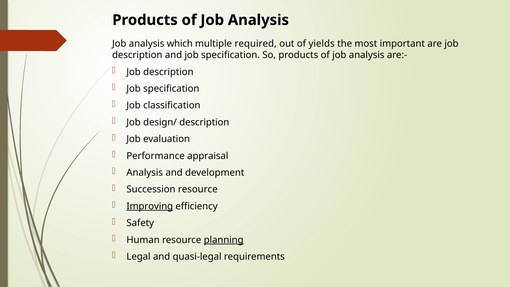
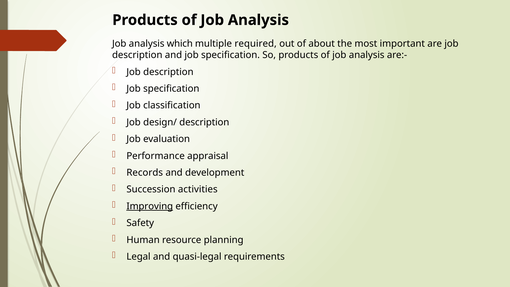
yields: yields -> about
Analysis at (145, 173): Analysis -> Records
Succession resource: resource -> activities
planning underline: present -> none
